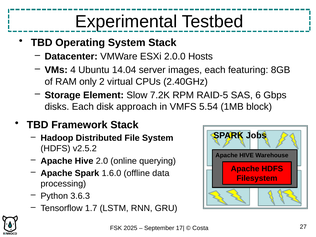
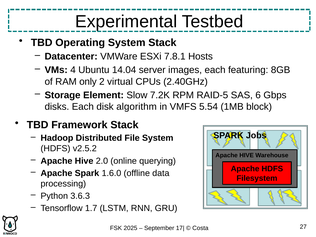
2.0.0: 2.0.0 -> 7.8.1
approach: approach -> algorithm
